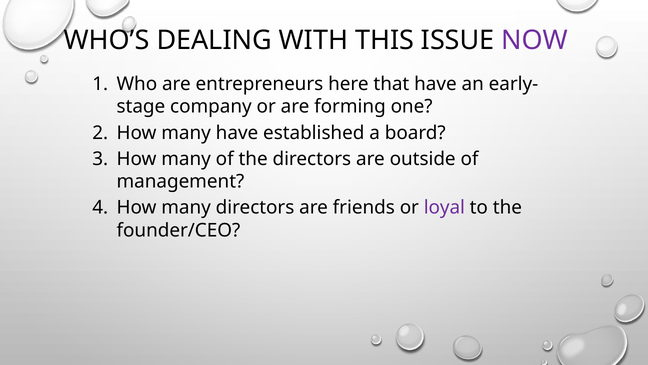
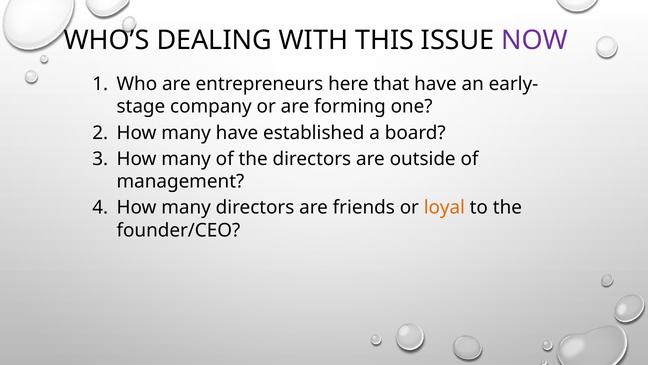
loyal colour: purple -> orange
